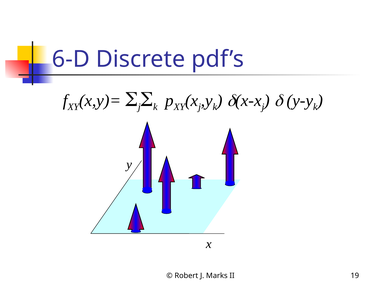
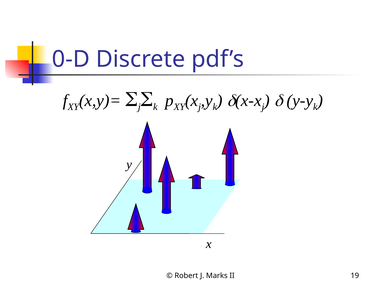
6-D: 6-D -> 0-D
